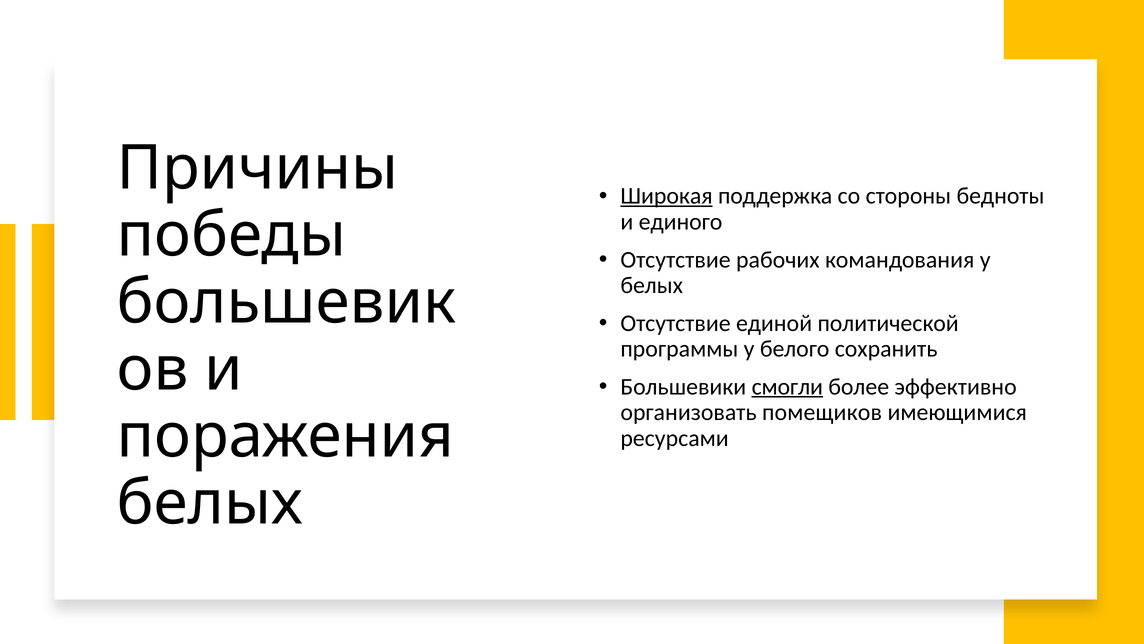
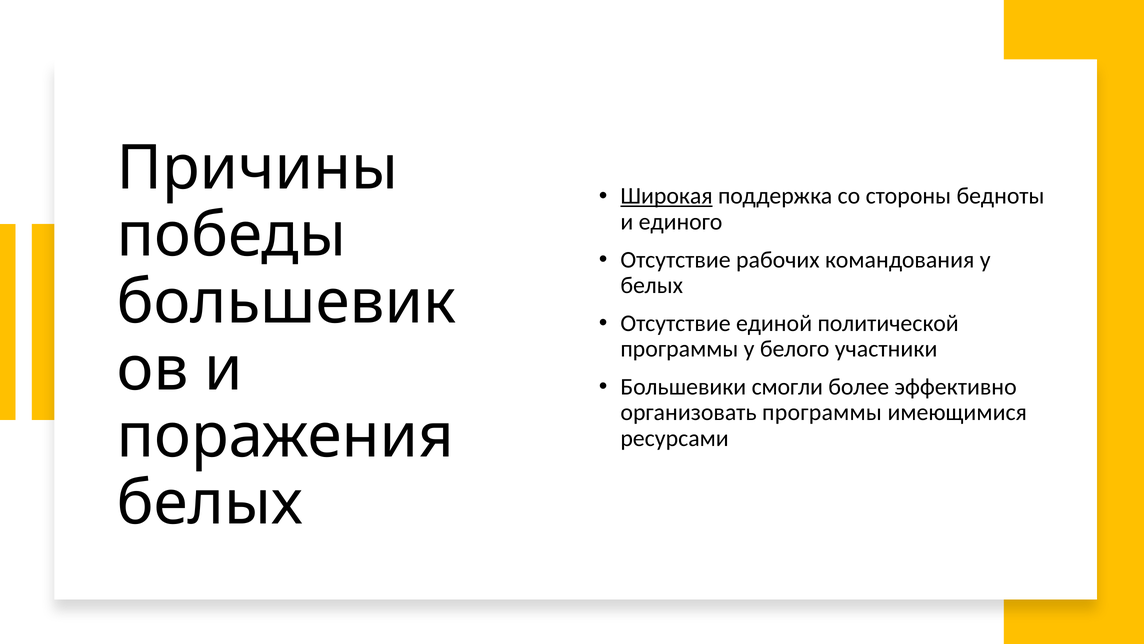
сохранить: сохранить -> участники
смогли underline: present -> none
организовать помещиков: помещиков -> программы
